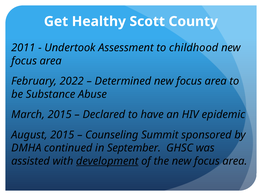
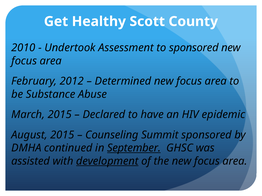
2011: 2011 -> 2010
to childhood: childhood -> sponsored
2022: 2022 -> 2012
September underline: none -> present
